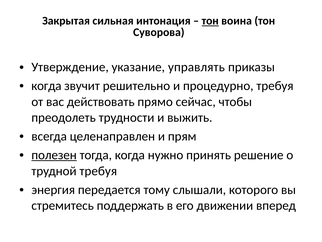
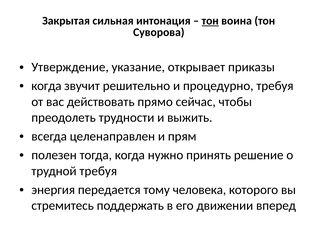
управлять: управлять -> открывает
полезен underline: present -> none
слышали: слышали -> человека
